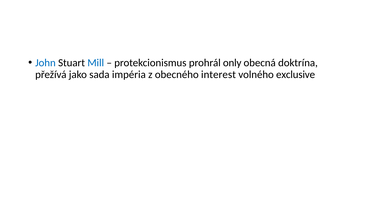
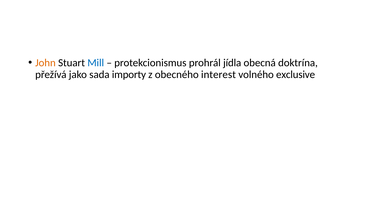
John colour: blue -> orange
only: only -> jídla
impéria: impéria -> importy
